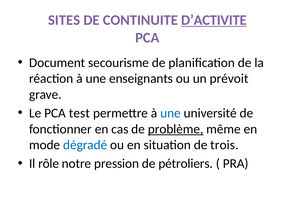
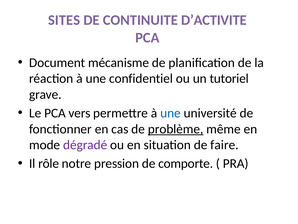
D’ACTIVITE underline: present -> none
secourisme: secourisme -> mécanisme
enseignants: enseignants -> confidentiel
prévoit: prévoit -> tutoriel
test: test -> vers
dégradé colour: blue -> purple
trois: trois -> faire
pétroliers: pétroliers -> comporte
